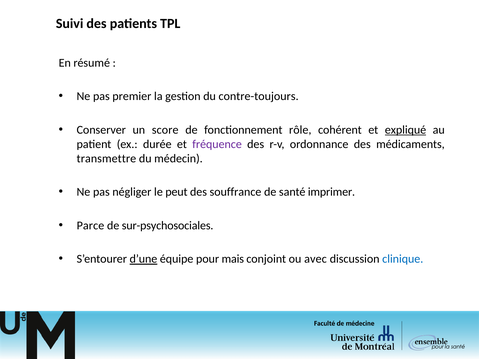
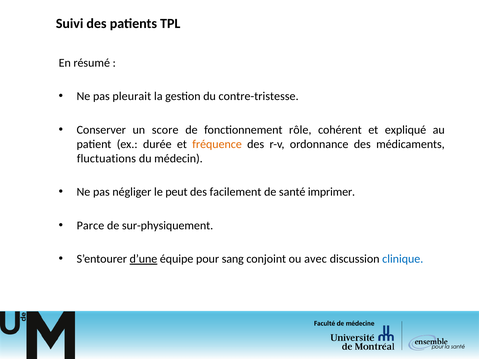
premier: premier -> pleurait
contre-toujours: contre-toujours -> contre-tristesse
expliqué underline: present -> none
fréquence colour: purple -> orange
transmettre: transmettre -> fluctuations
souffrance: souffrance -> facilement
sur-psychosociales: sur-psychosociales -> sur-physiquement
mais: mais -> sang
